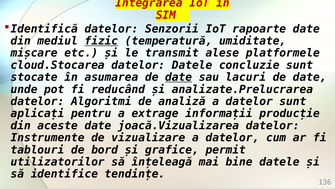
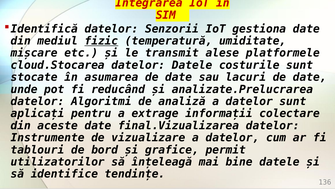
rapoarte: rapoarte -> gestiona
concluzie: concluzie -> costurile
date at (179, 77) underline: present -> none
producție: producție -> colectare
joacă.Vizualizarea: joacă.Vizualizarea -> final.Vizualizarea
